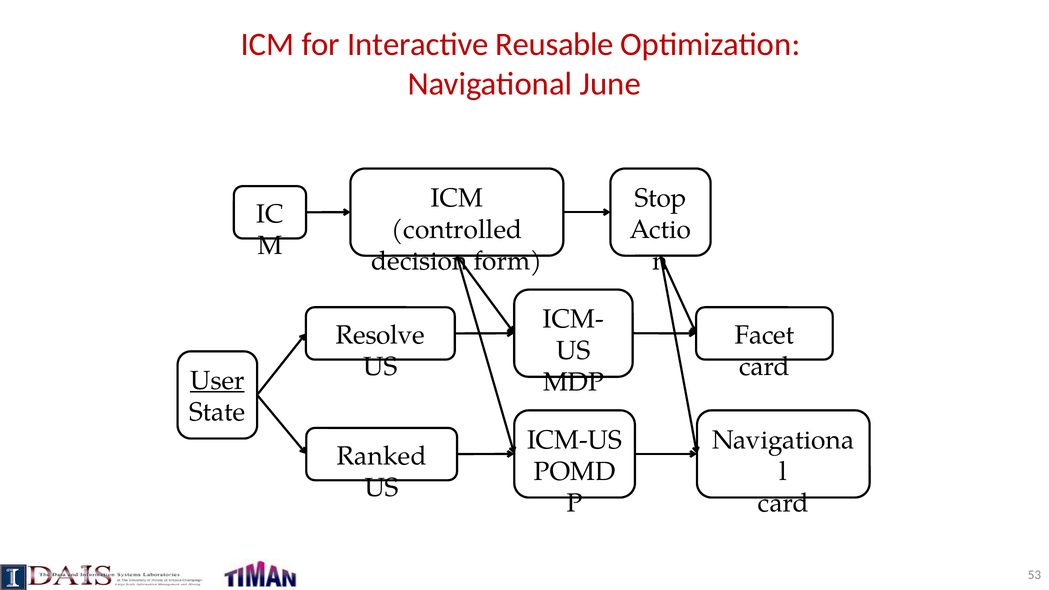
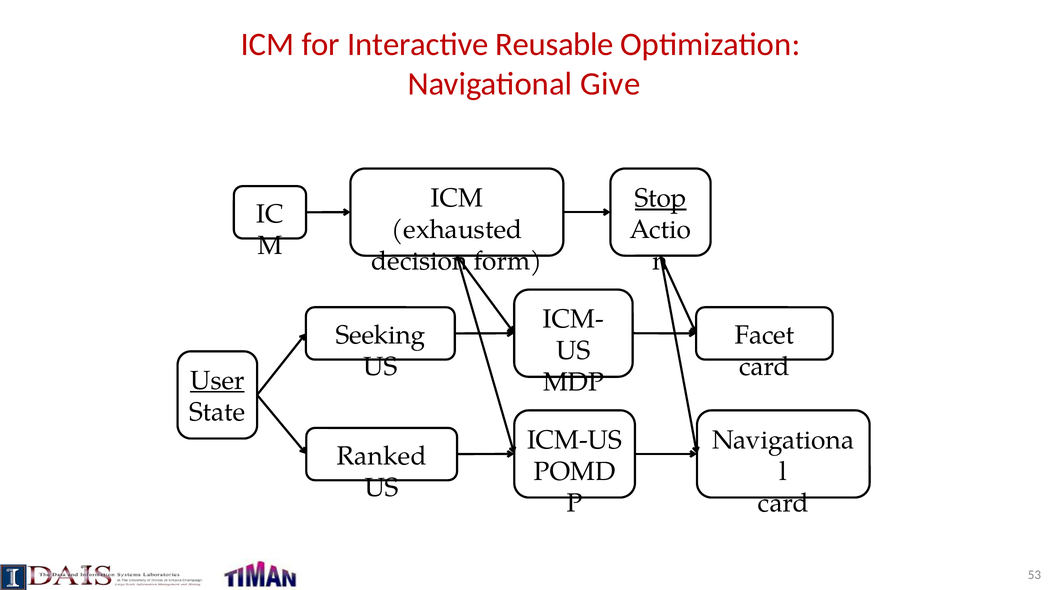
June: June -> Give
Stop underline: none -> present
controlled: controlled -> exhausted
Resolve: Resolve -> Seeking
